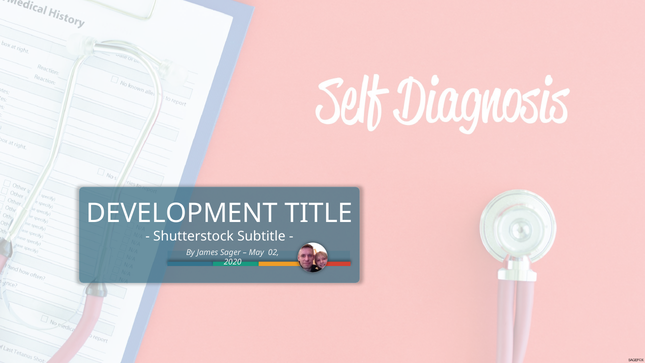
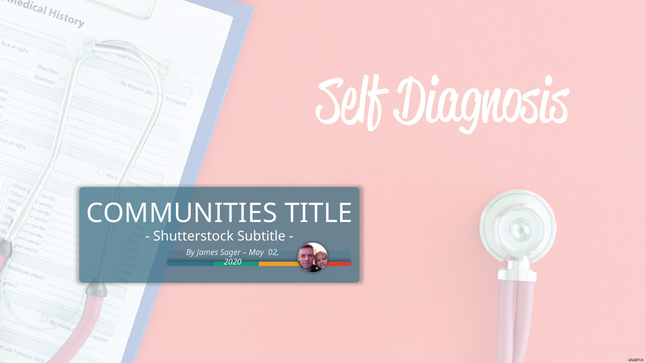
DEVELOPMENT: DEVELOPMENT -> COMMUNITIES
